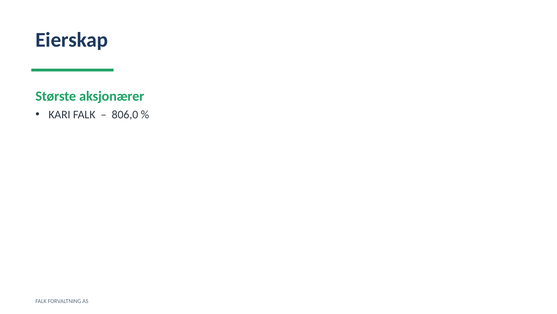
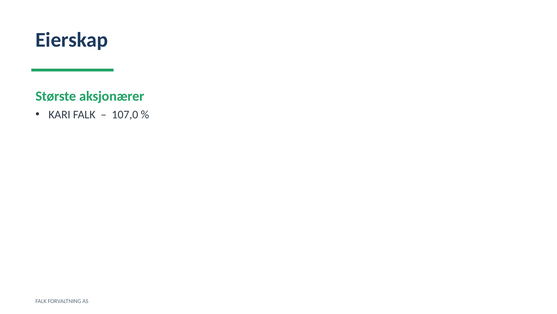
806,0: 806,0 -> 107,0
